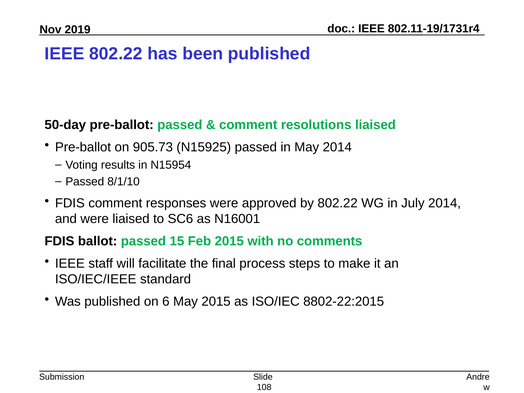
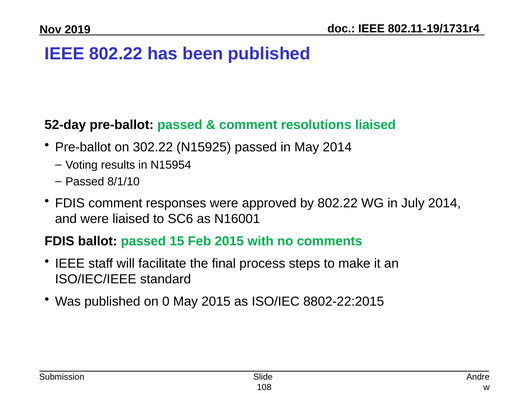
50-day: 50-day -> 52-day
905.73: 905.73 -> 302.22
6: 6 -> 0
